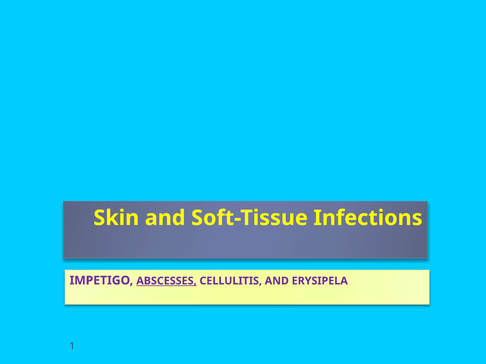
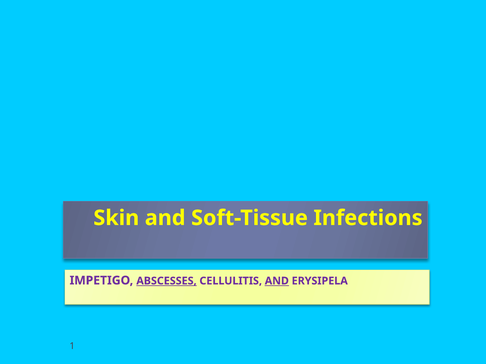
AND at (277, 281) underline: none -> present
